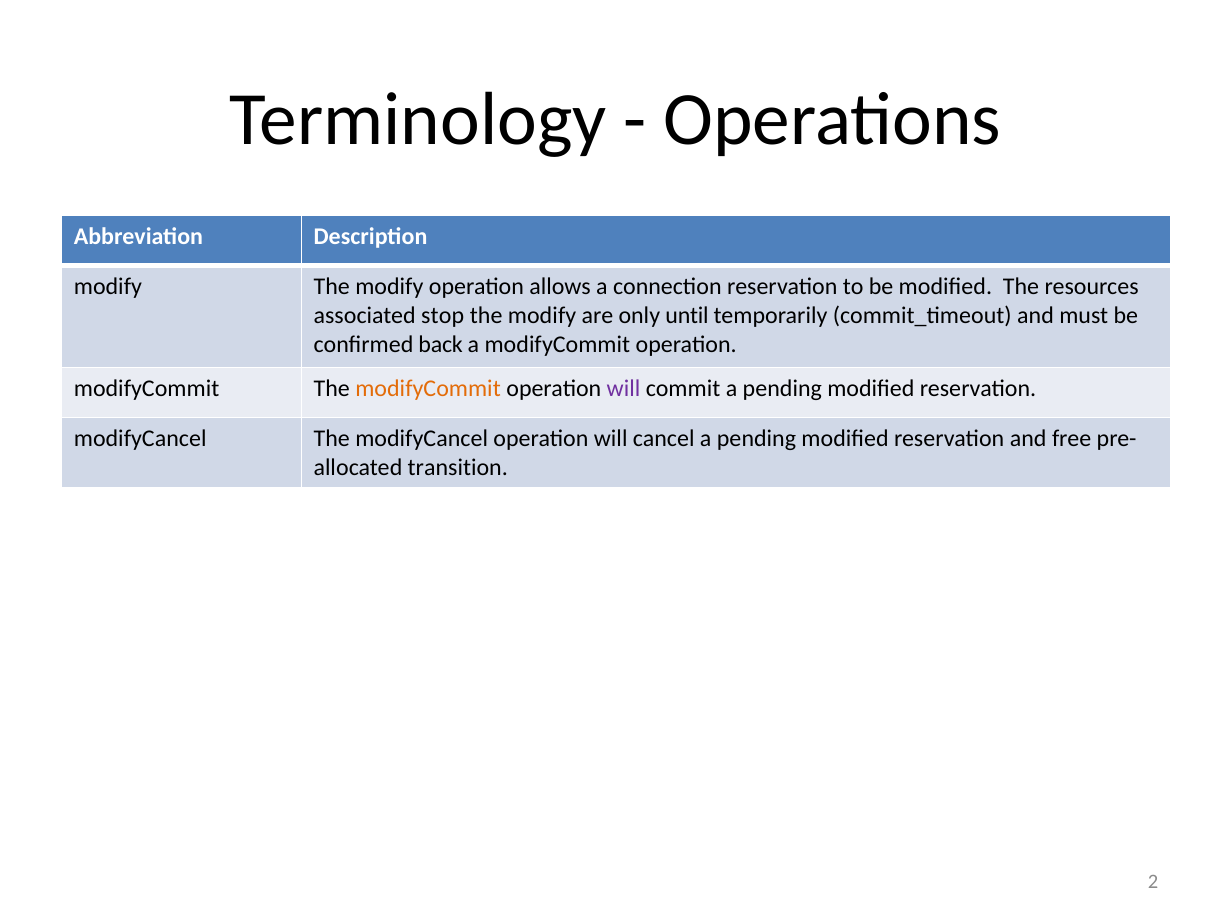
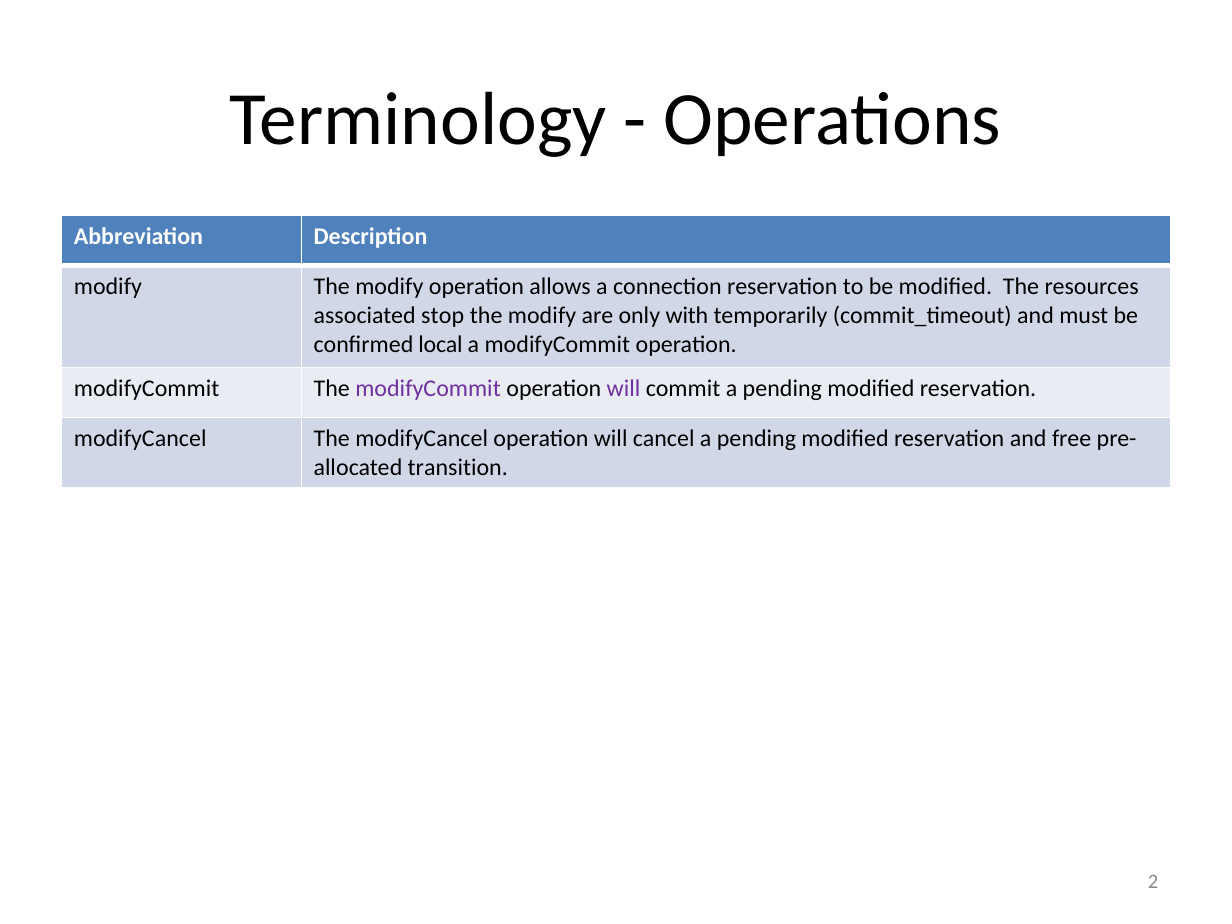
until: until -> with
back: back -> local
modifyCommit at (428, 388) colour: orange -> purple
